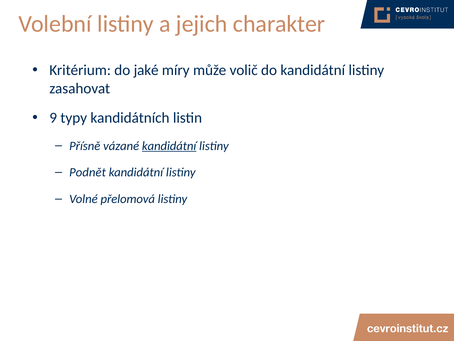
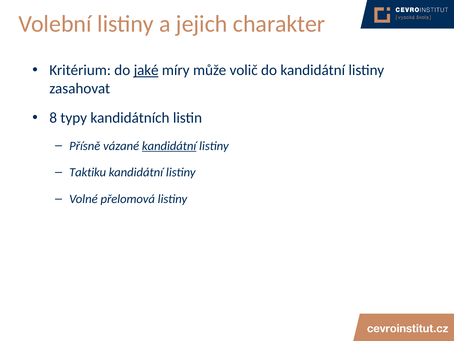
jaké underline: none -> present
9: 9 -> 8
Podnět: Podnět -> Taktiku
